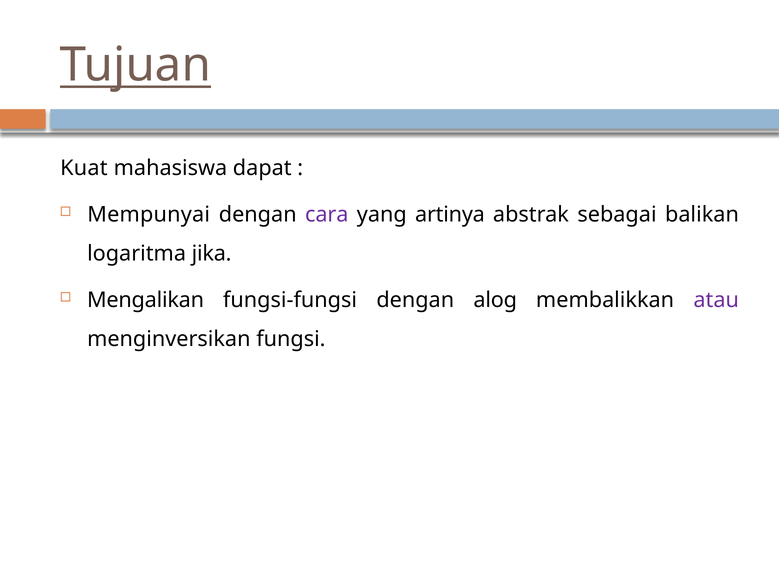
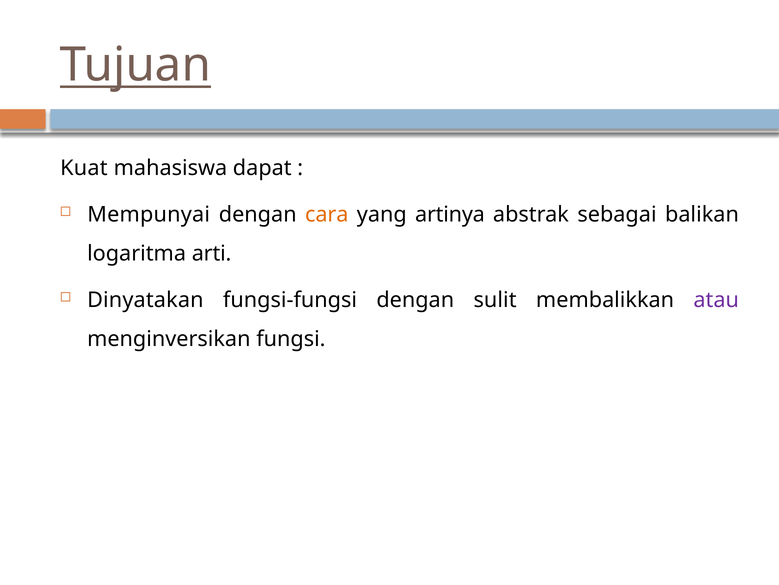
cara colour: purple -> orange
jika: jika -> arti
Mengalikan: Mengalikan -> Dinyatakan
alog: alog -> sulit
